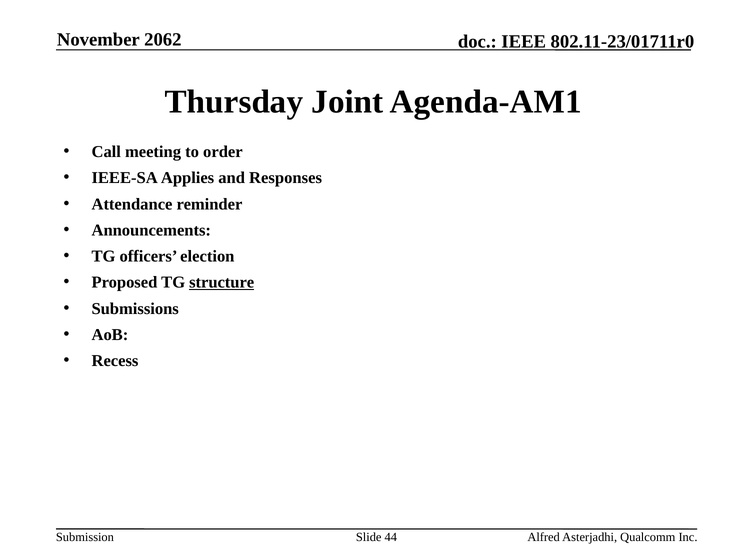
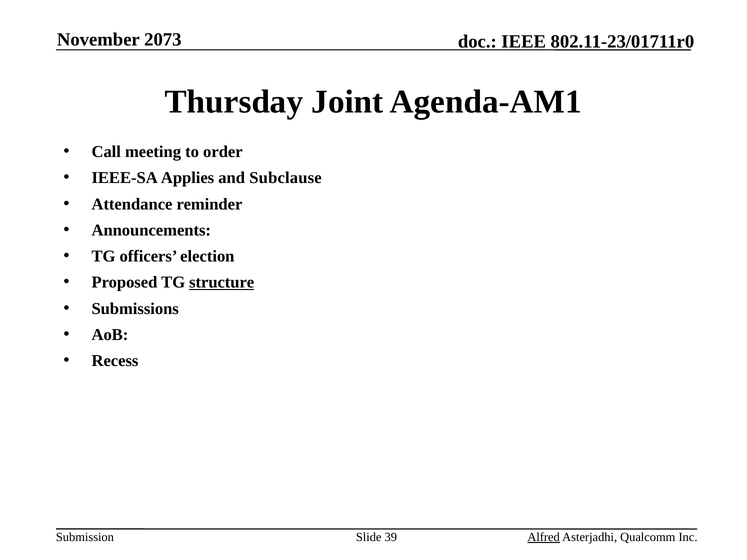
2062: 2062 -> 2073
Responses: Responses -> Subclause
44: 44 -> 39
Alfred underline: none -> present
